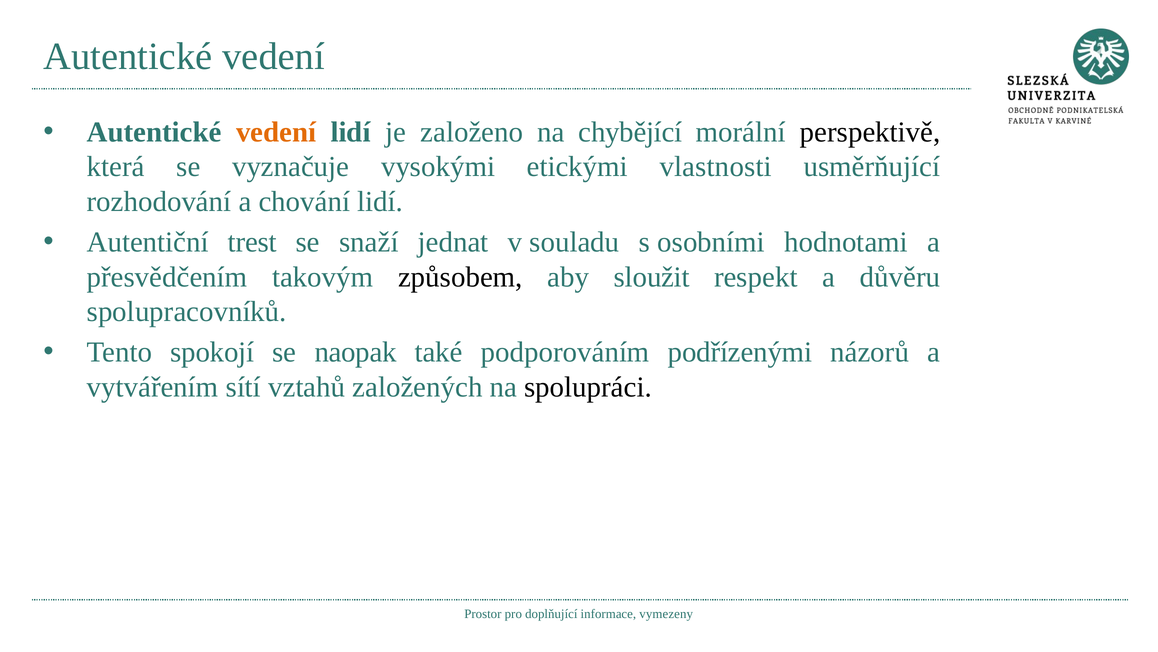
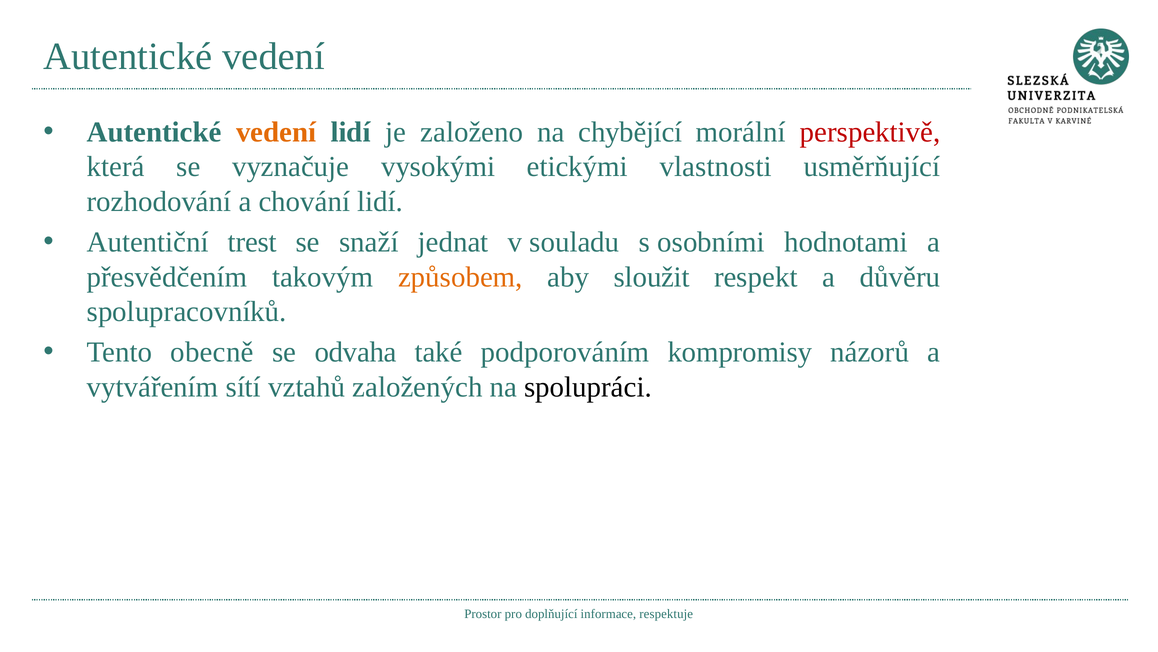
perspektivě colour: black -> red
způsobem colour: black -> orange
spokojí: spokojí -> obecně
naopak: naopak -> odvaha
podřízenými: podřízenými -> kompromisy
vymezeny: vymezeny -> respektuje
